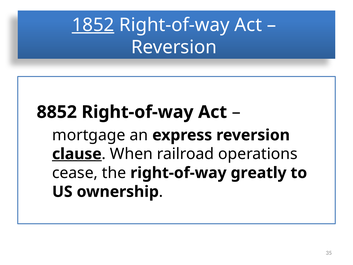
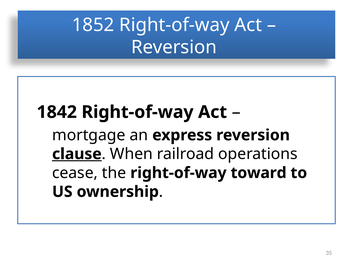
1852 underline: present -> none
8852: 8852 -> 1842
greatly: greatly -> toward
